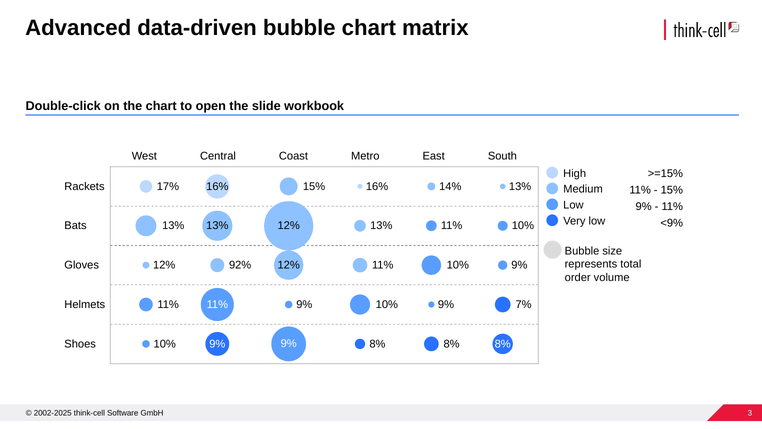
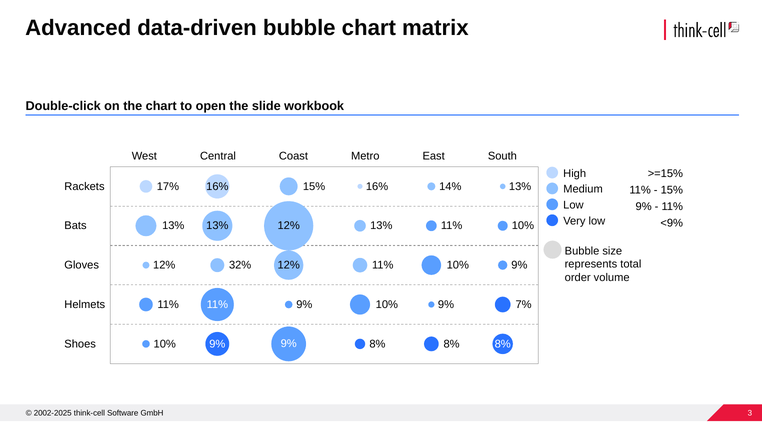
92%: 92% -> 32%
